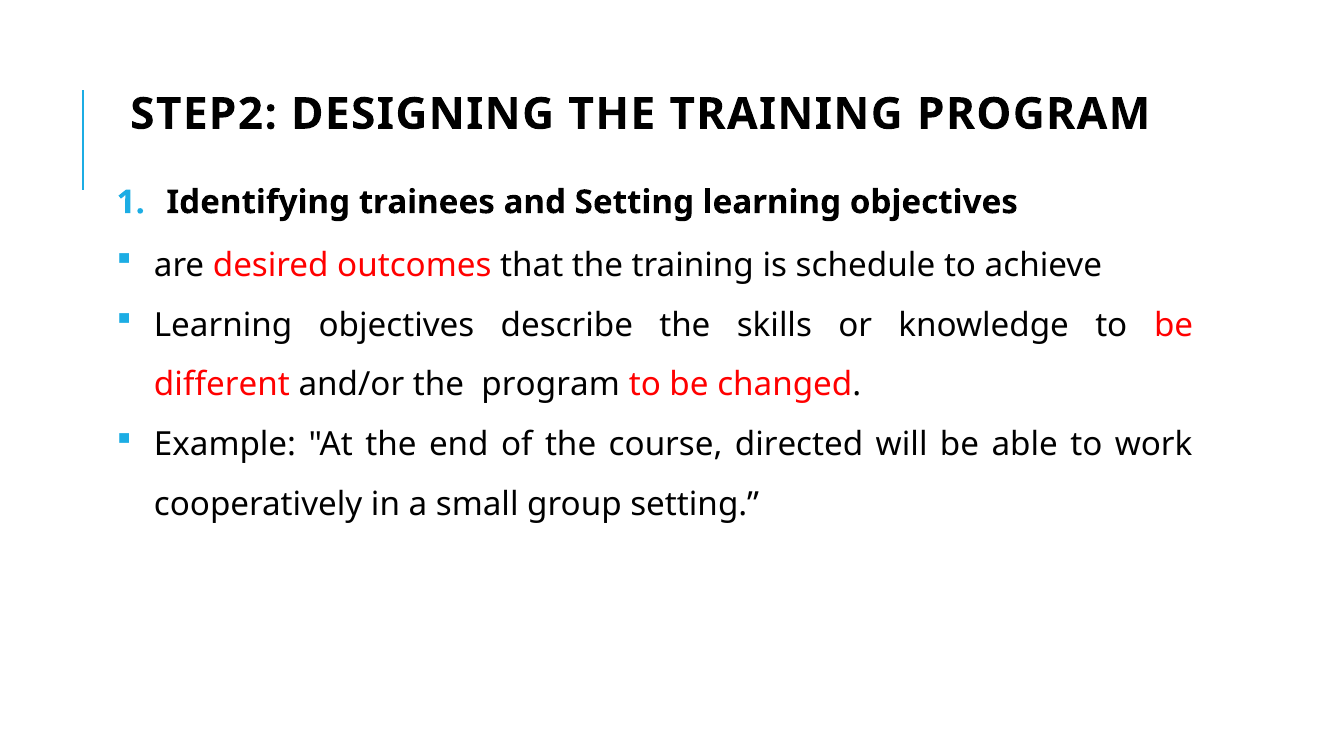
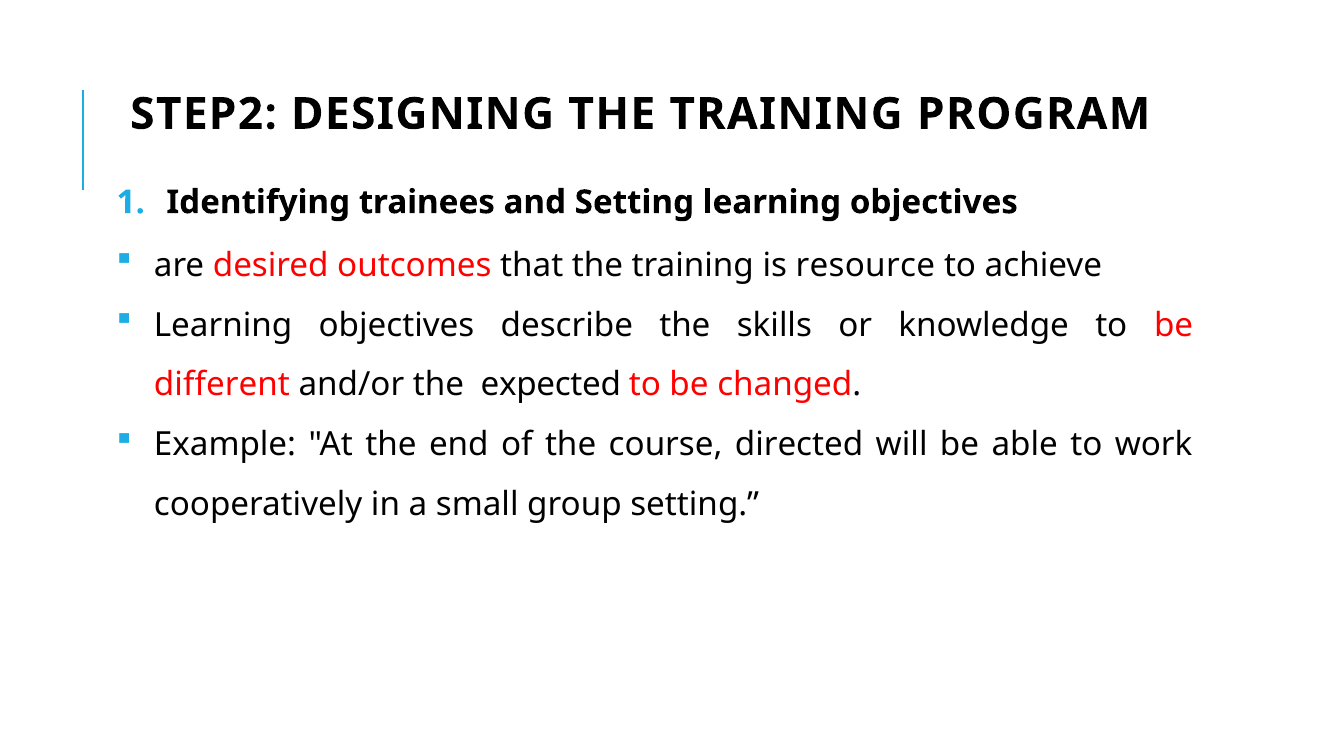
schedule: schedule -> resource
the program: program -> expected
